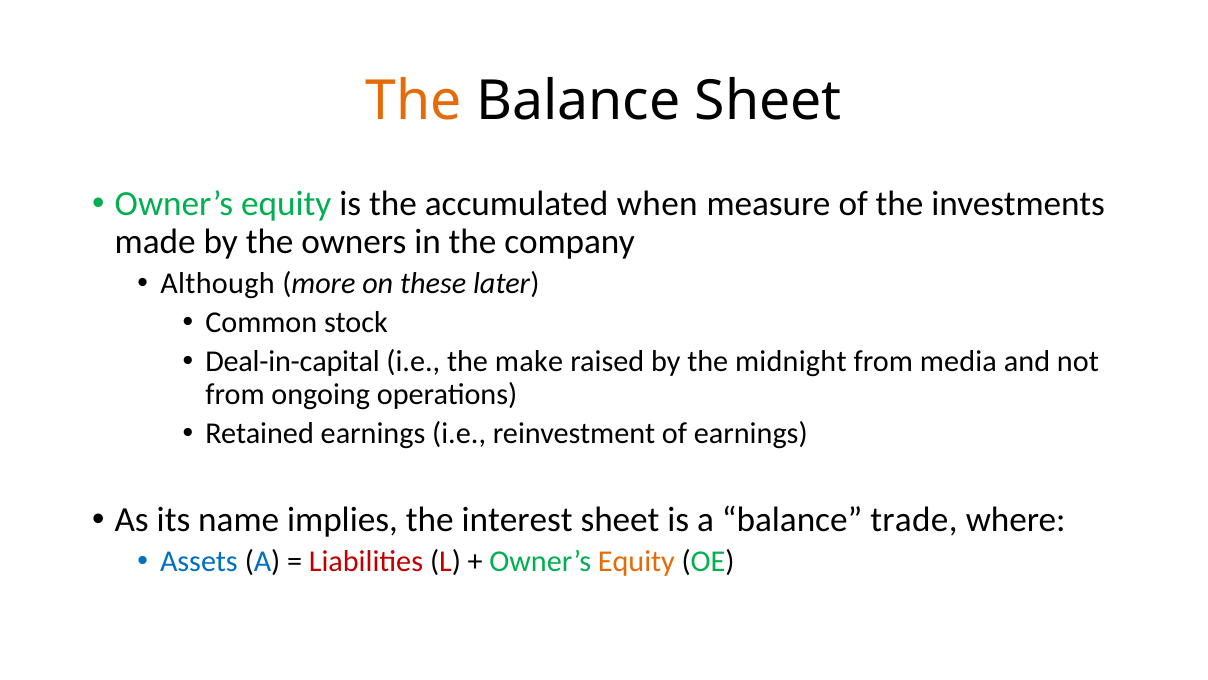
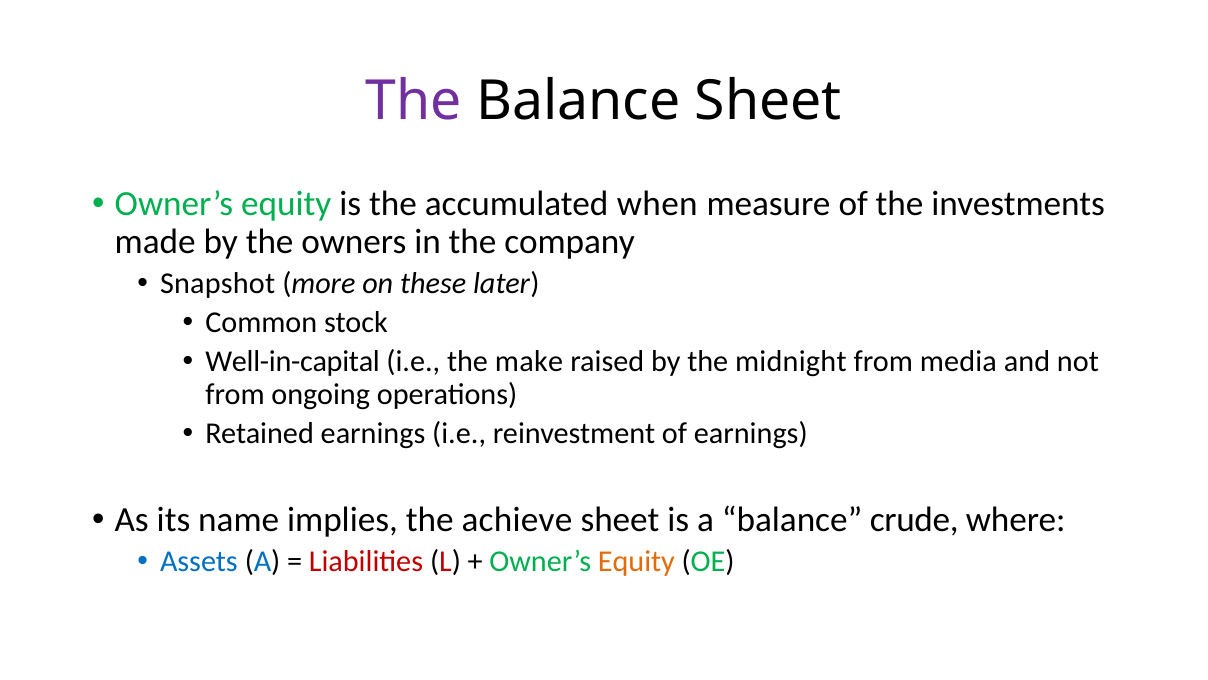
The at (414, 101) colour: orange -> purple
Although: Although -> Snapshot
Deal-in-capital: Deal-in-capital -> Well-in-capital
interest: interest -> achieve
trade: trade -> crude
